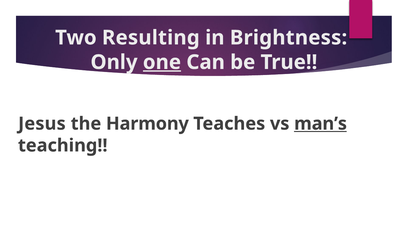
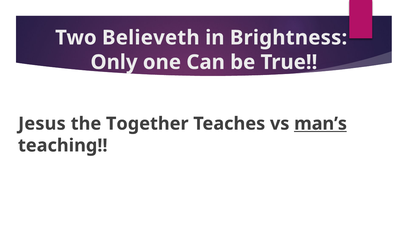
Resulting: Resulting -> Believeth
one underline: present -> none
Harmony: Harmony -> Together
